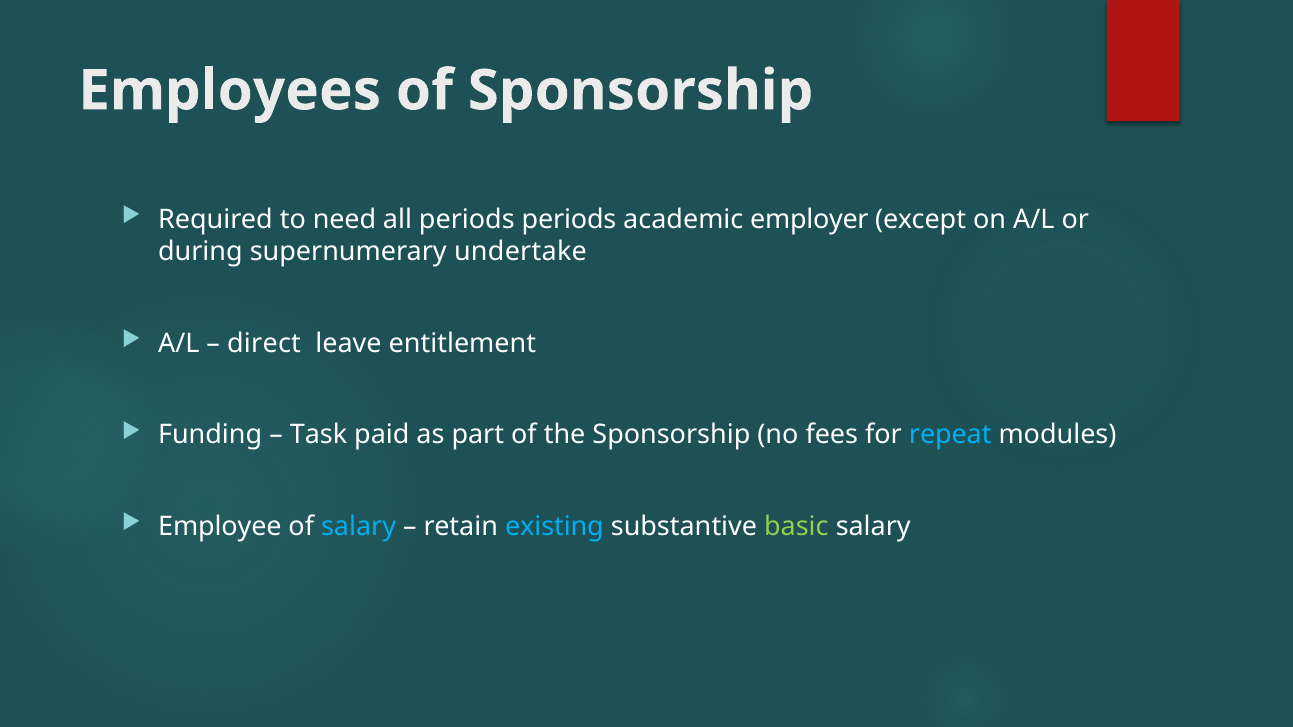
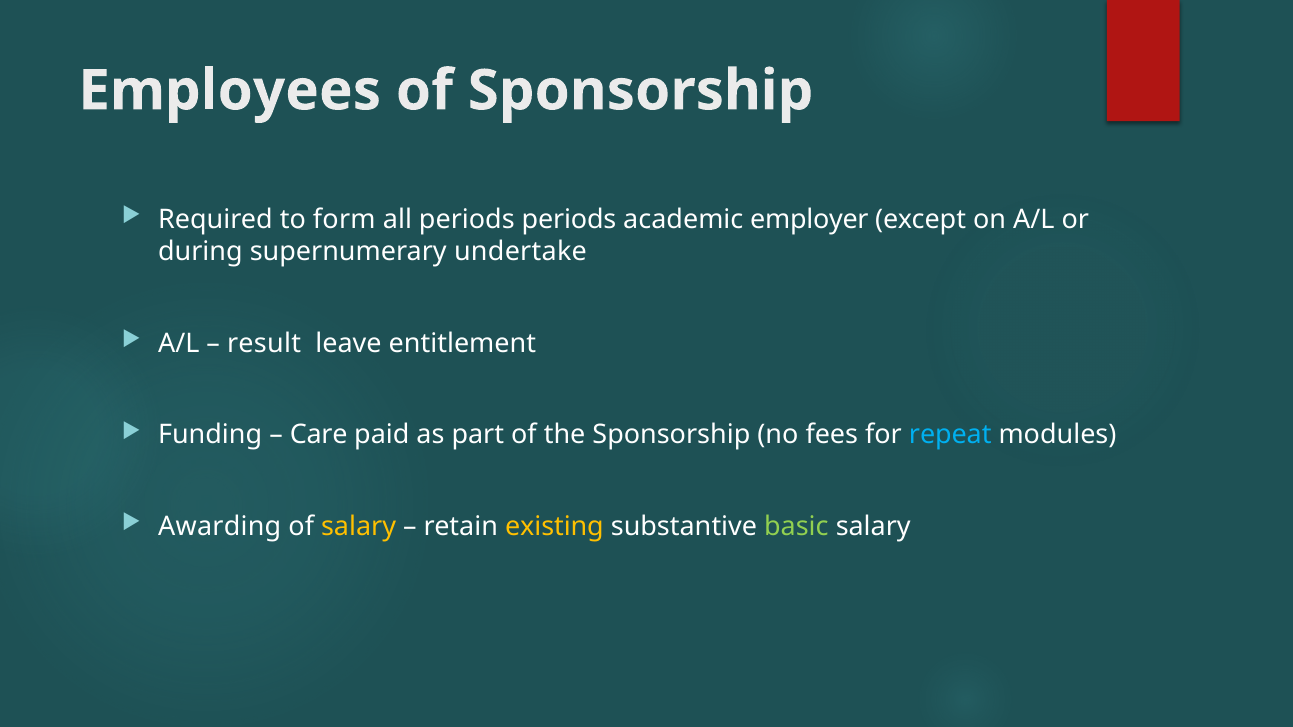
need: need -> form
direct: direct -> result
Task: Task -> Care
Employee: Employee -> Awarding
salary at (359, 527) colour: light blue -> yellow
existing colour: light blue -> yellow
